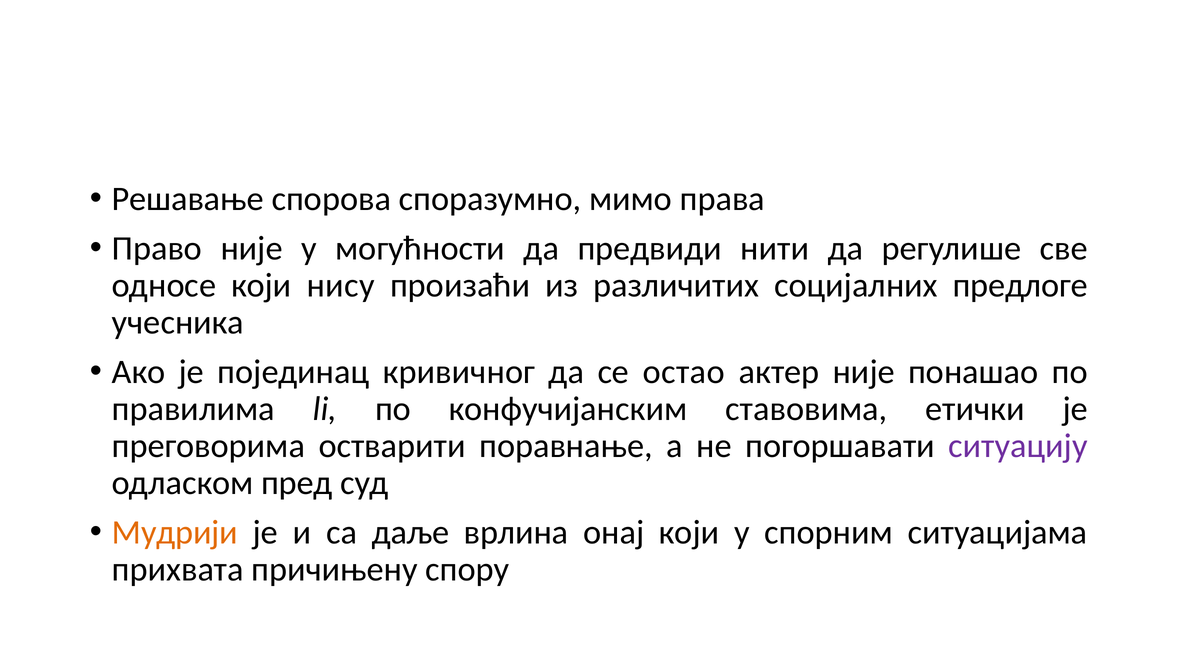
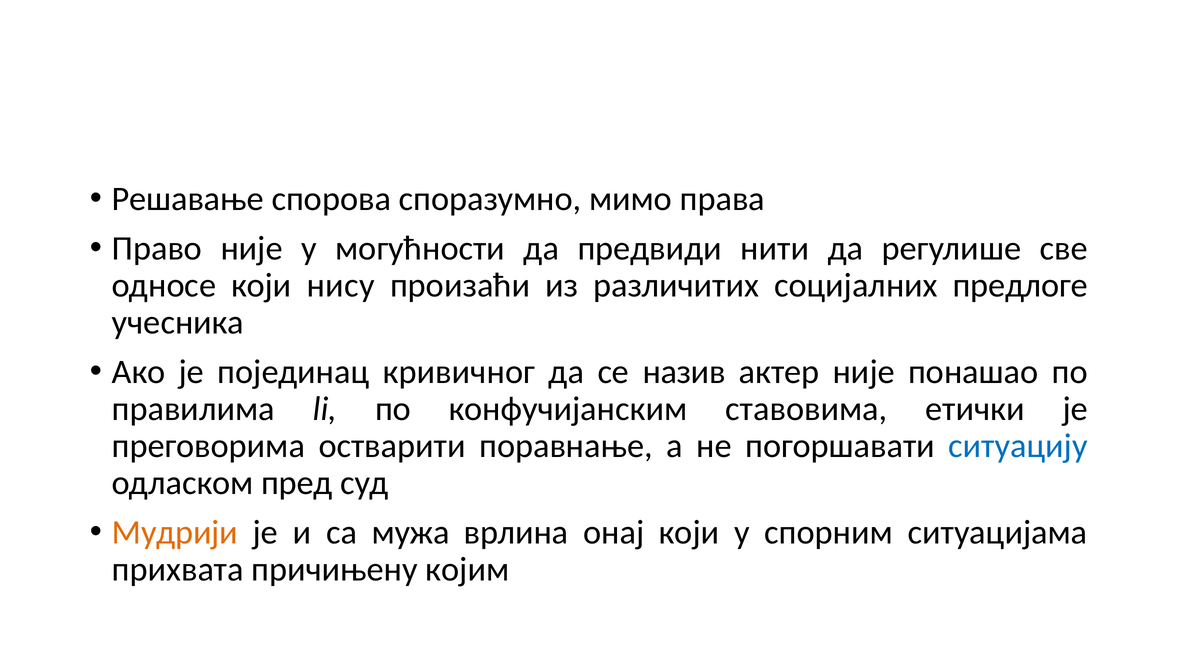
остао: остао -> назив
ситуацију colour: purple -> blue
даље: даље -> мужа
спору: спору -> којим
